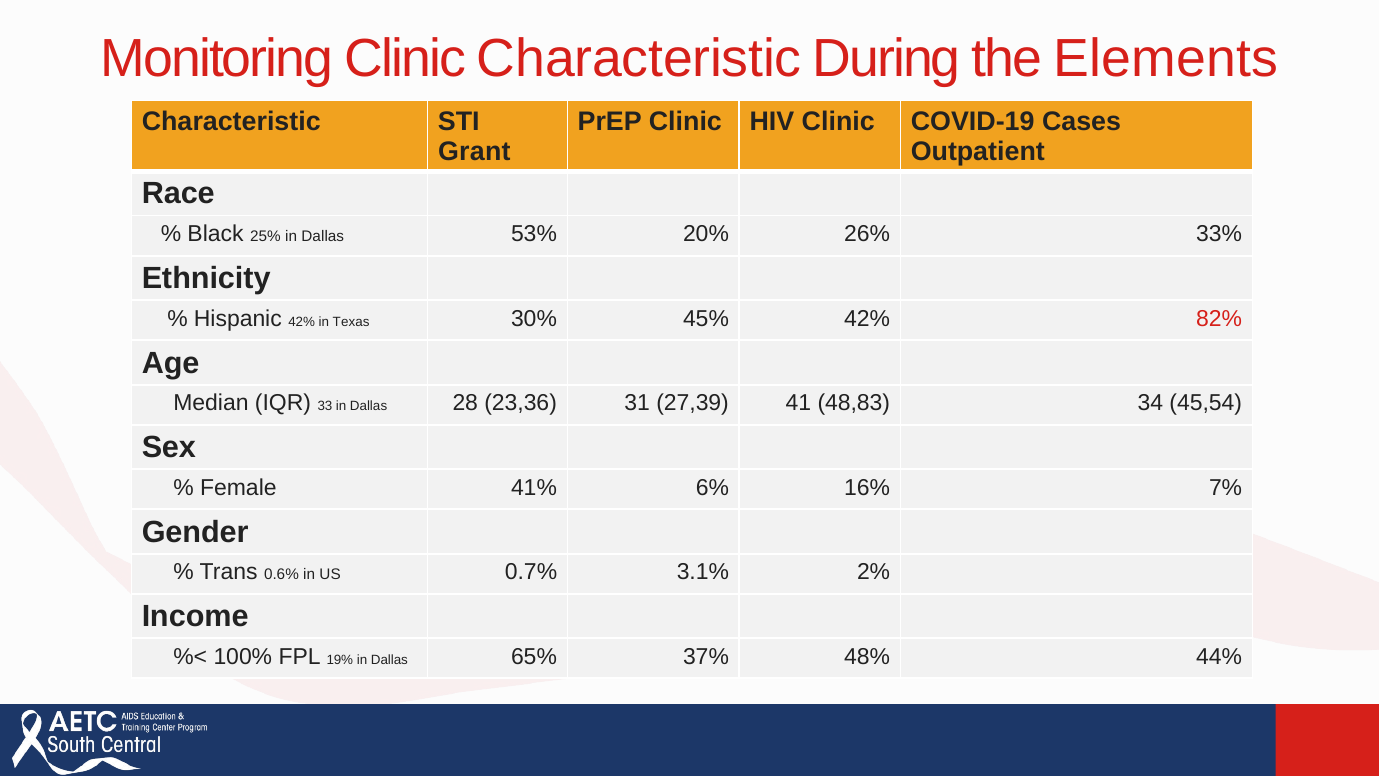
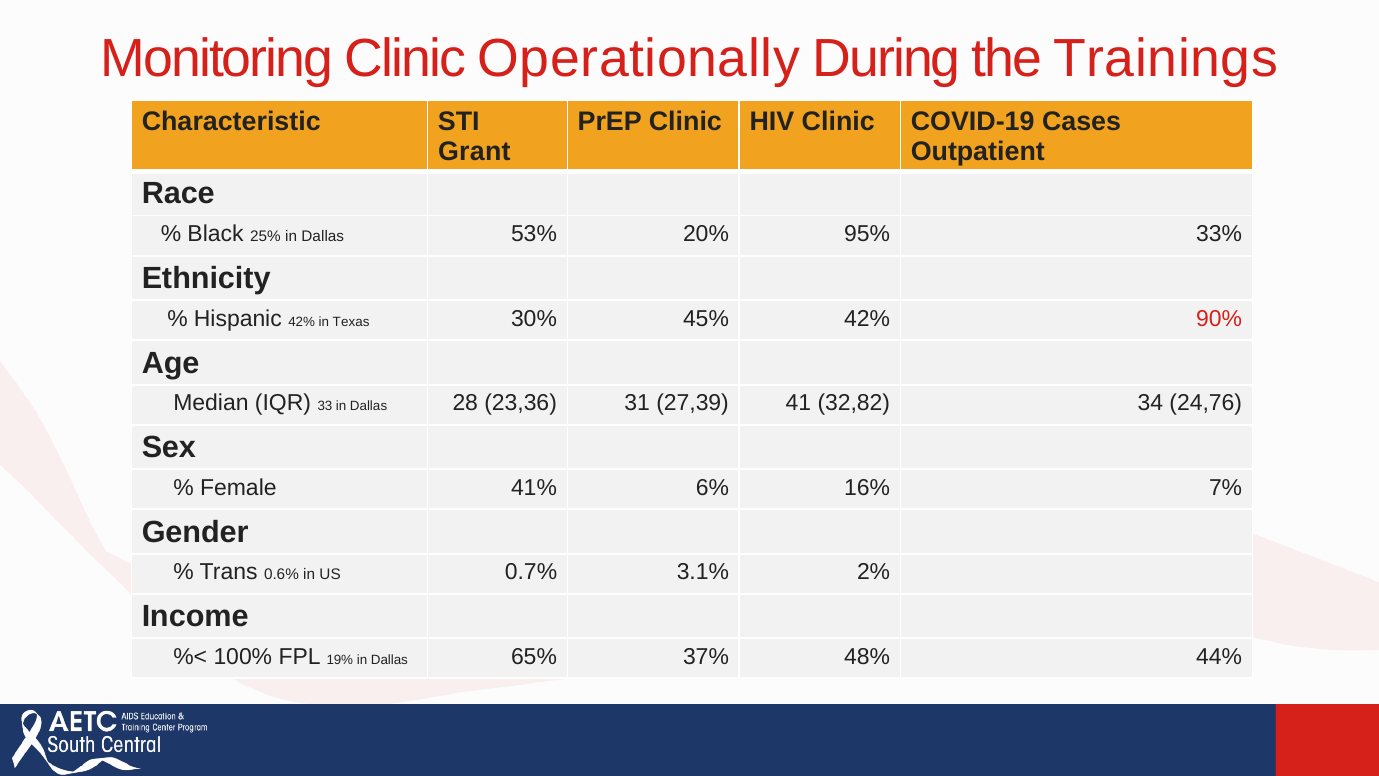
Clinic Characteristic: Characteristic -> Operationally
Elements: Elements -> Trainings
26%: 26% -> 95%
82%: 82% -> 90%
48,83: 48,83 -> 32,82
45,54: 45,54 -> 24,76
